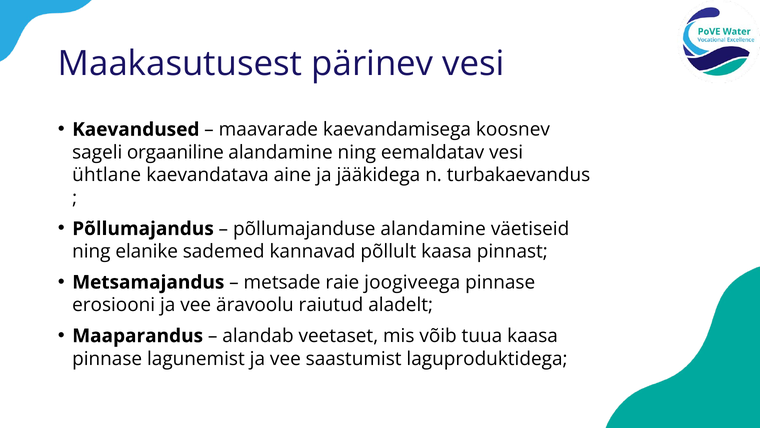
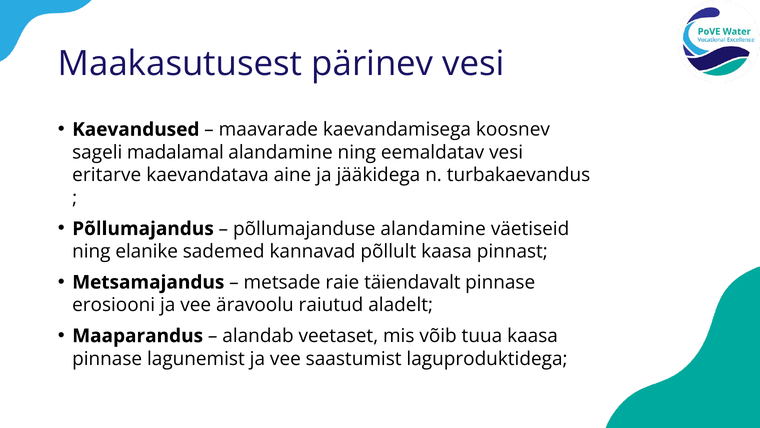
orgaaniline: orgaaniline -> madalamal
ühtlane: ühtlane -> eritarve
joogiveega: joogiveega -> täiendavalt
